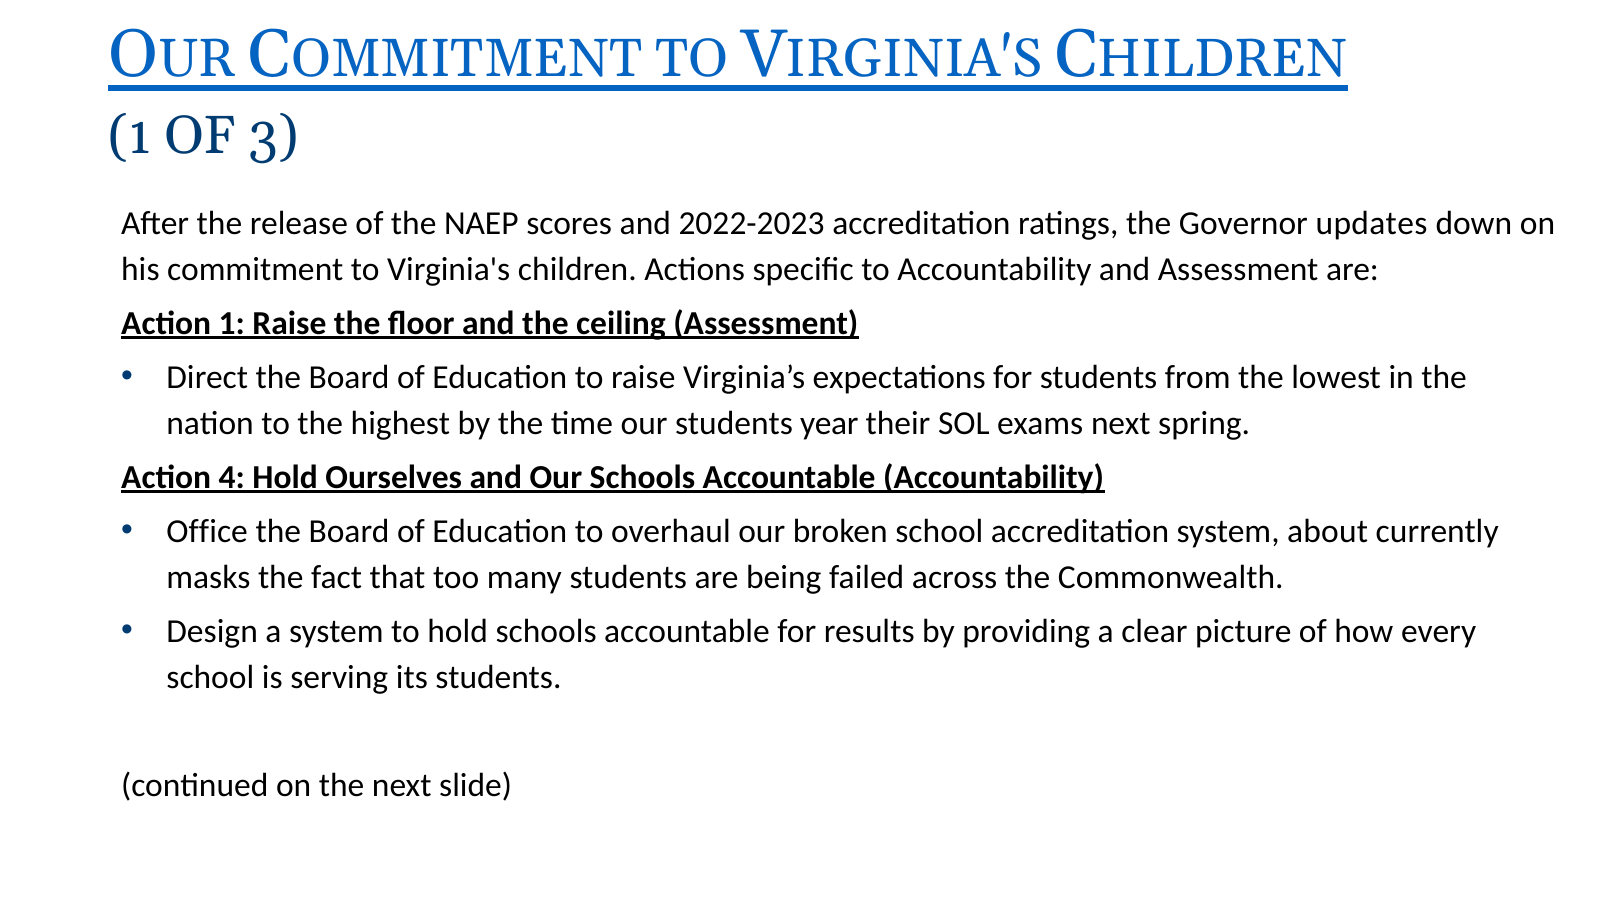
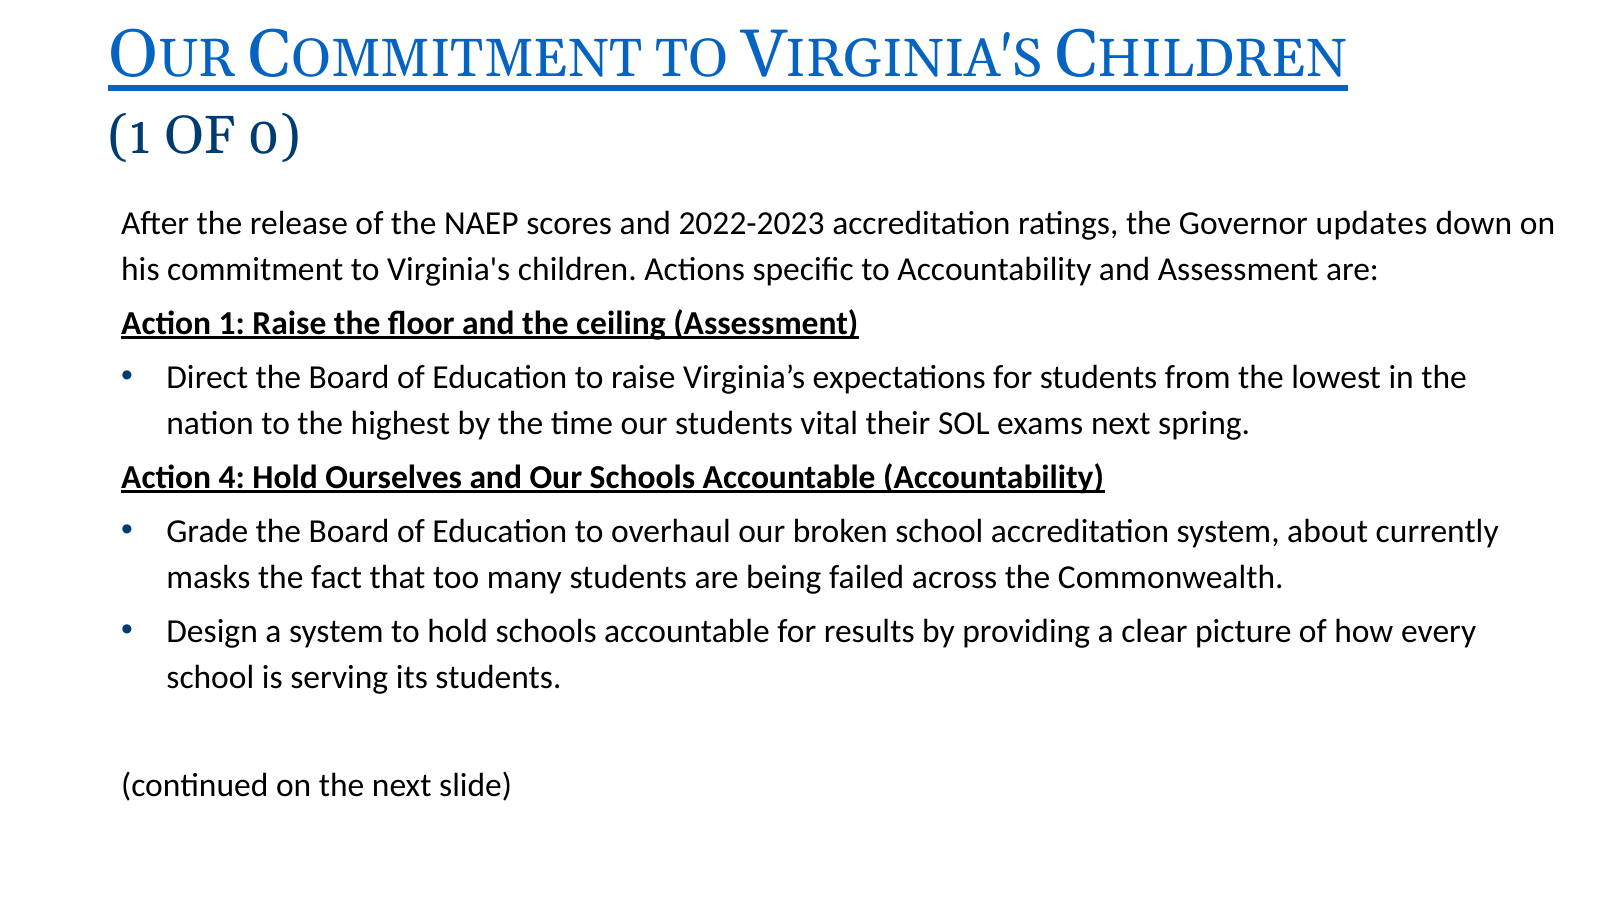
3: 3 -> 0
year: year -> vital
Office: Office -> Grade
